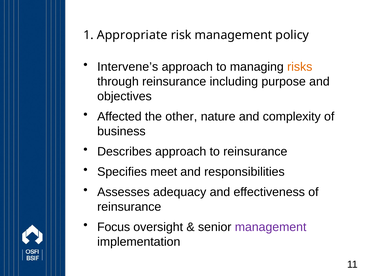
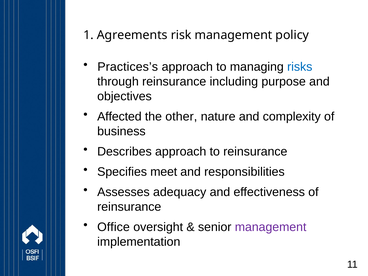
Appropriate: Appropriate -> Agreements
Intervene’s: Intervene’s -> Practices’s
risks colour: orange -> blue
Focus: Focus -> Office
